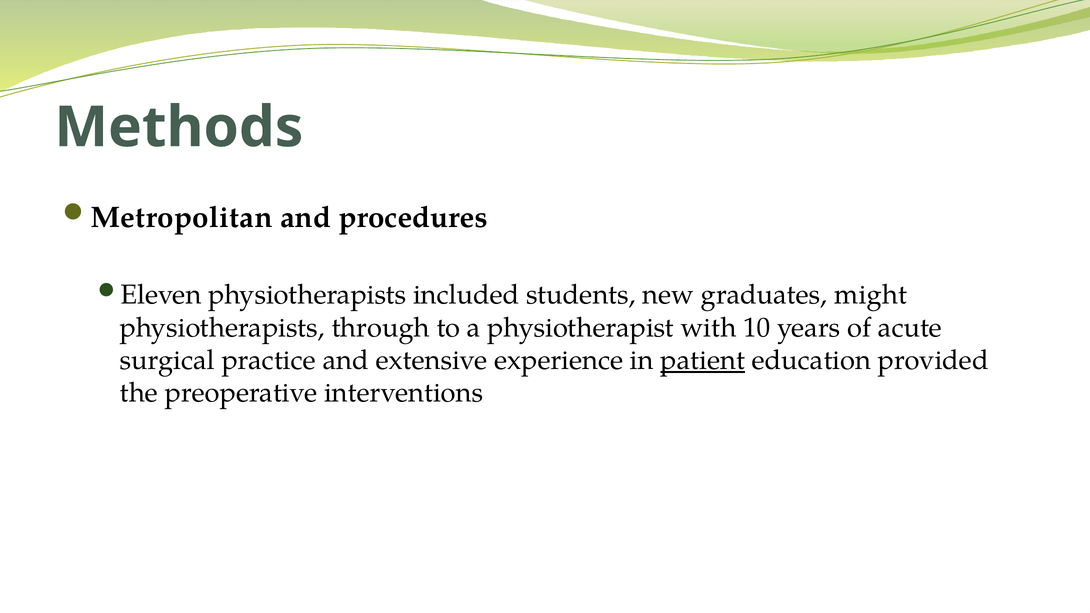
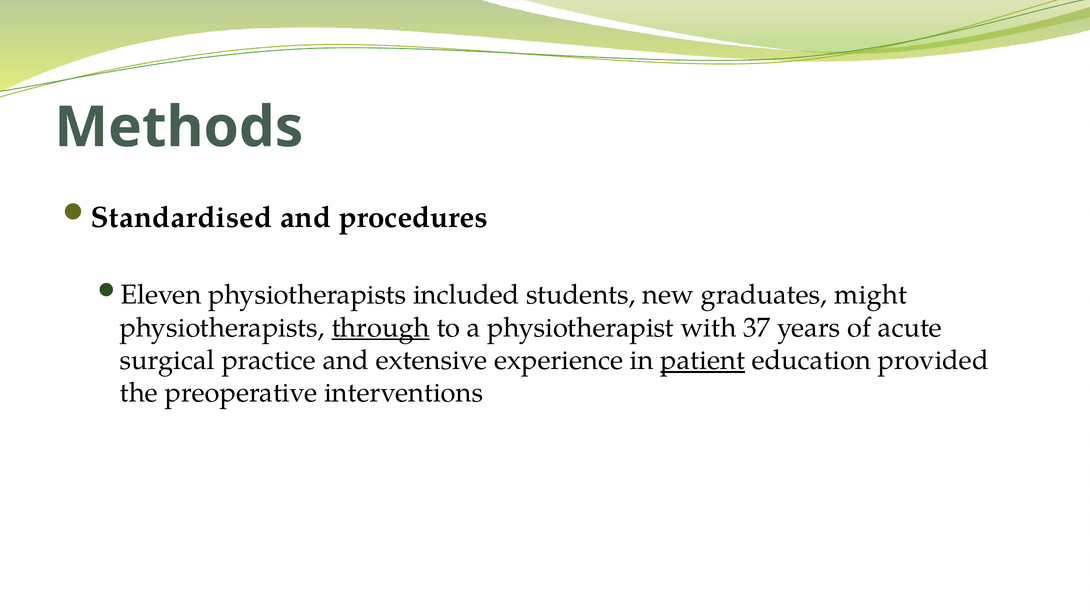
Metropolitan: Metropolitan -> Standardised
through underline: none -> present
10: 10 -> 37
